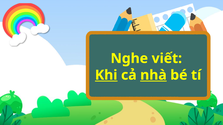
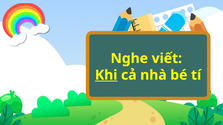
nhà underline: present -> none
